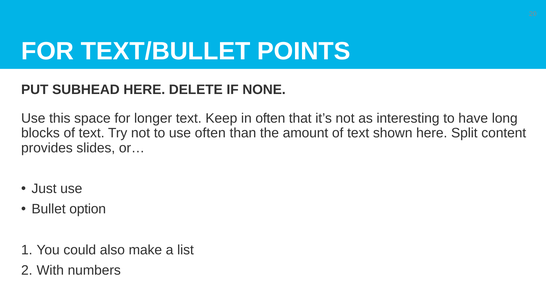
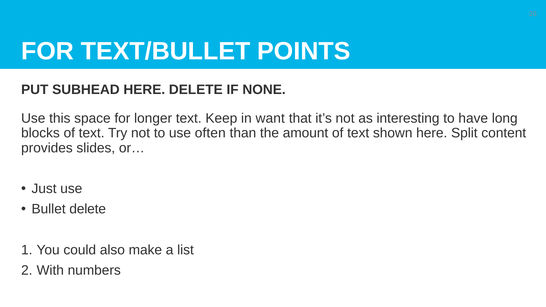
in often: often -> want
Bullet option: option -> delete
